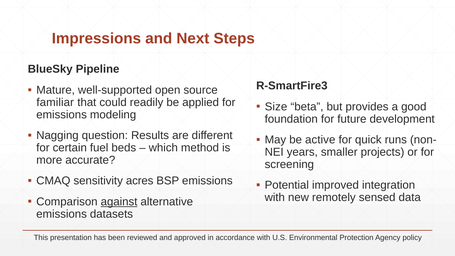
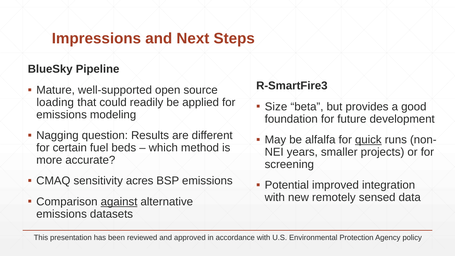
familiar: familiar -> loading
active: active -> alfalfa
quick underline: none -> present
